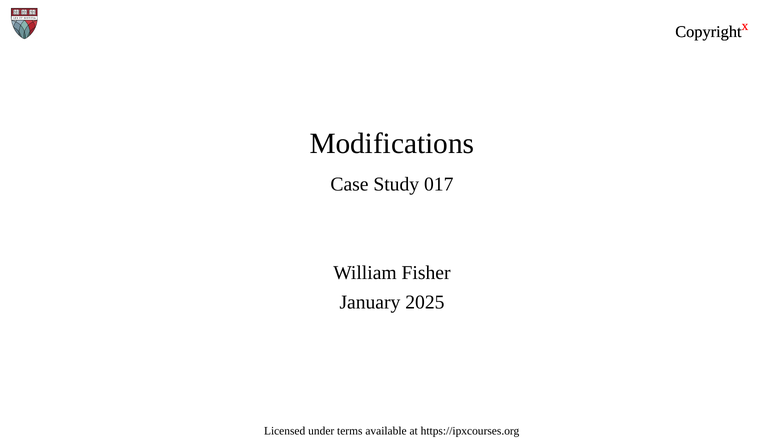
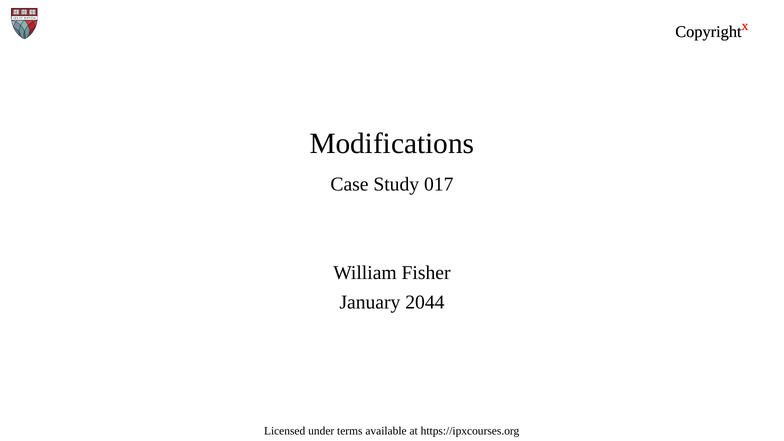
2025: 2025 -> 2044
